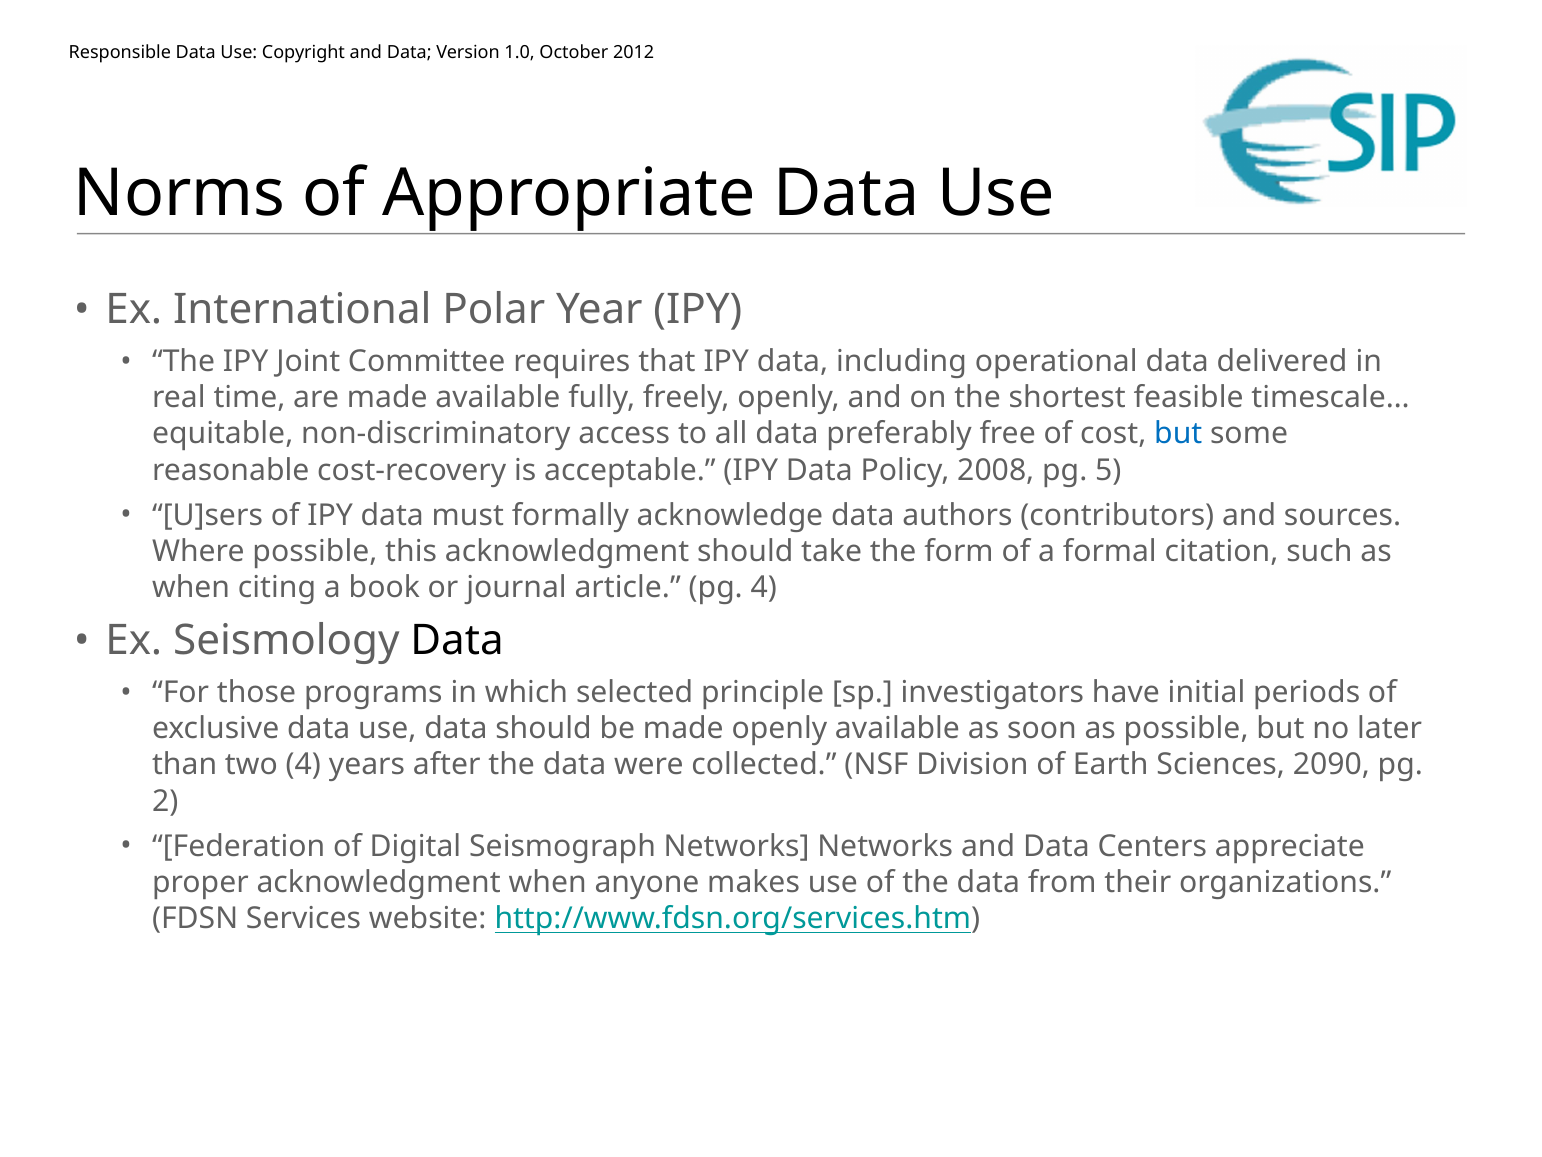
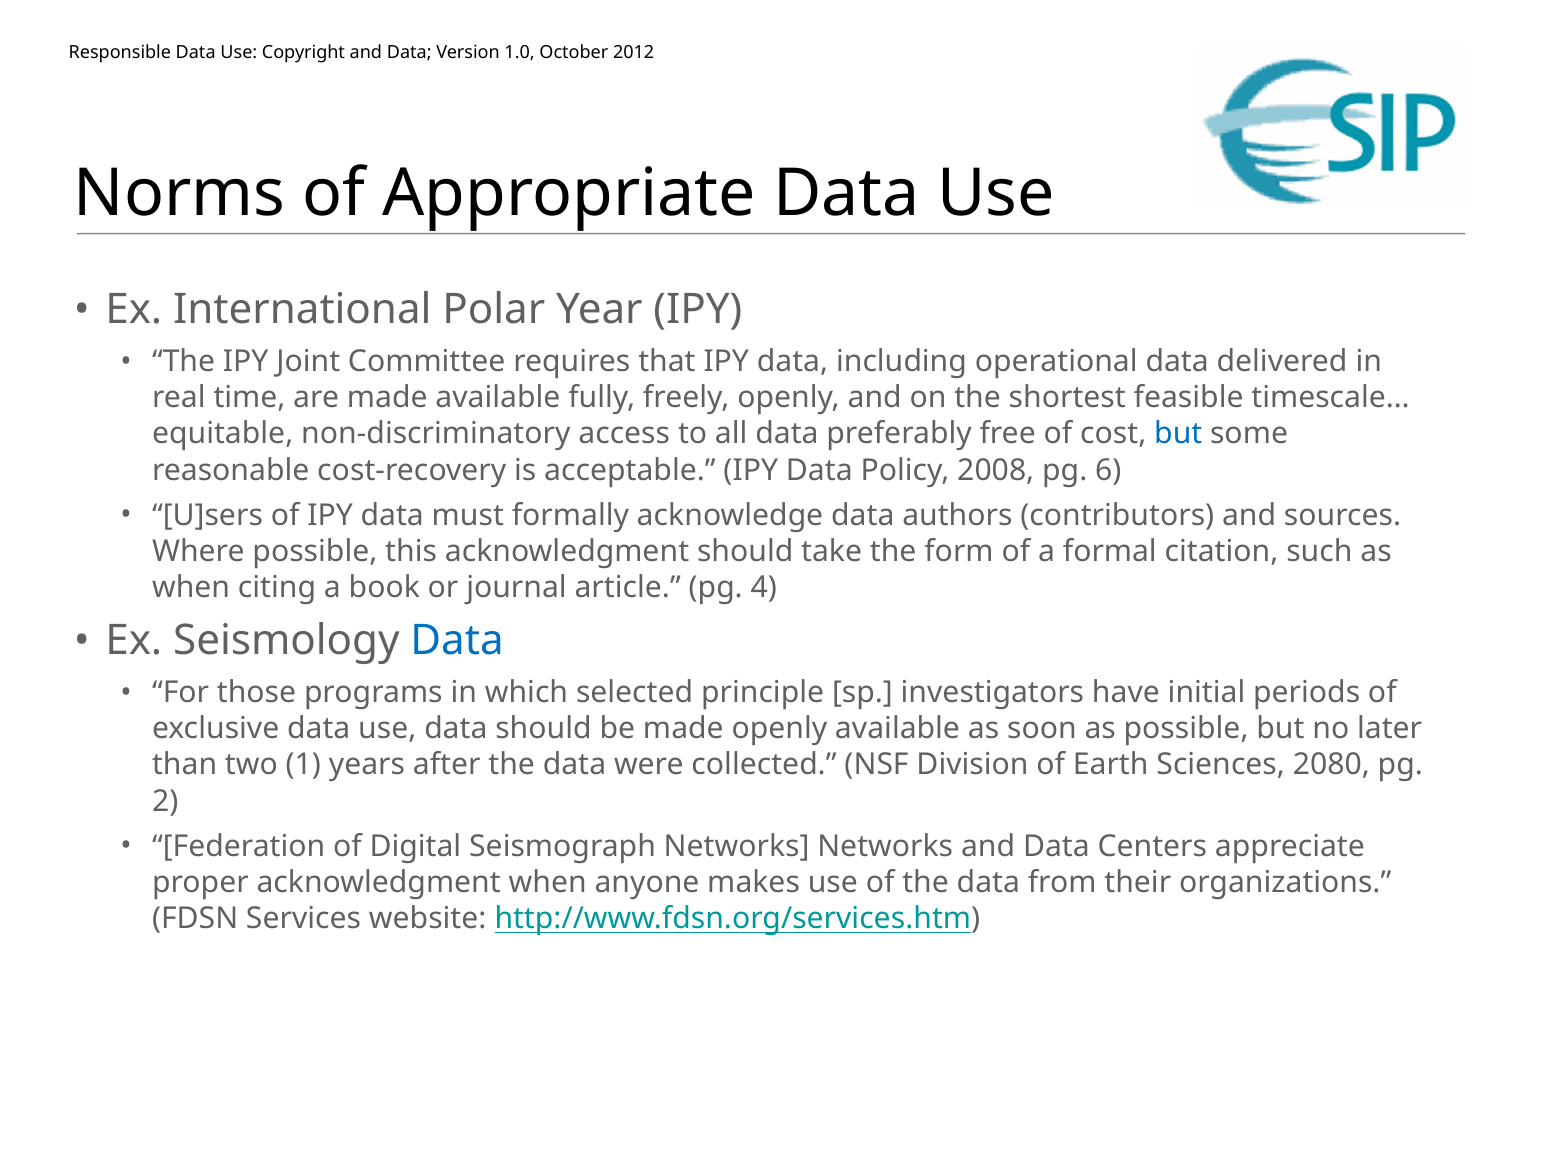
5: 5 -> 6
Data at (457, 641) colour: black -> blue
two 4: 4 -> 1
2090: 2090 -> 2080
